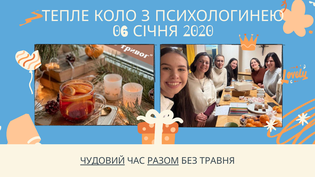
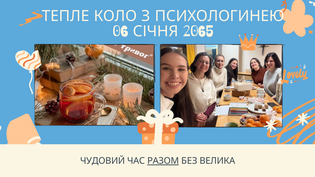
2020: 2020 -> 2065
ЧУДОВИЙ underline: present -> none
ТРАВНЯ: ТРАВНЯ -> ВЕЛИКА
